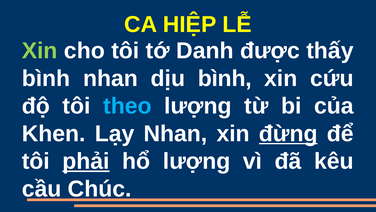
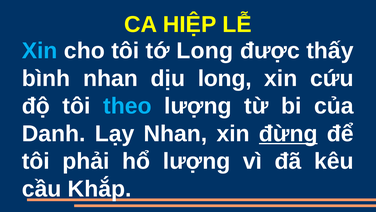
Xin at (40, 51) colour: light green -> light blue
tớ Danh: Danh -> Long
dịu bình: bình -> long
Khen: Khen -> Danh
phải underline: present -> none
Chúc: Chúc -> Khắp
